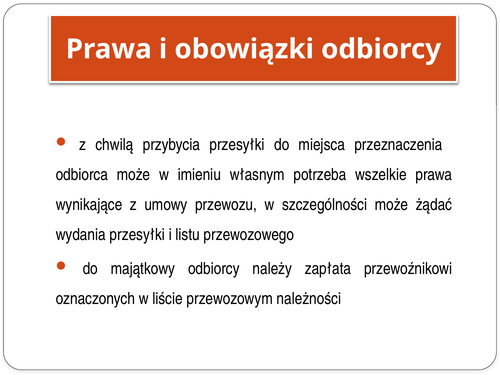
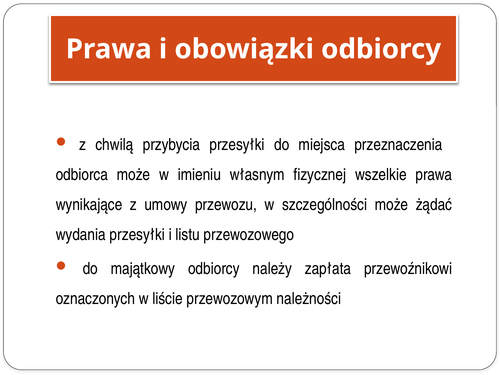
potrzeba: potrzeba -> fizycznej
